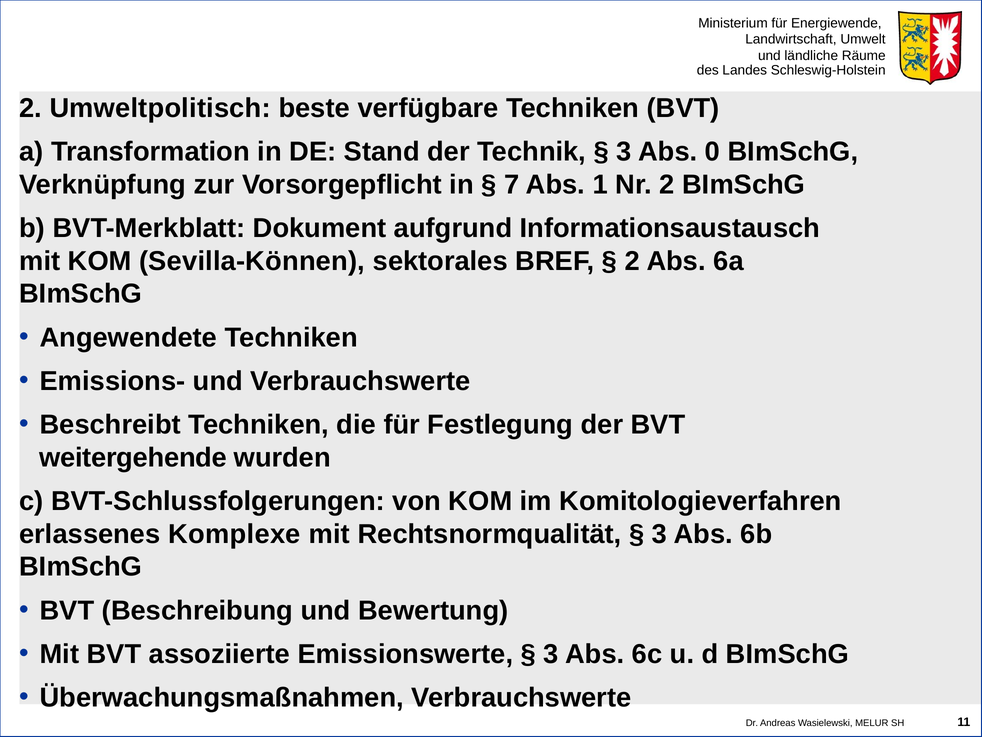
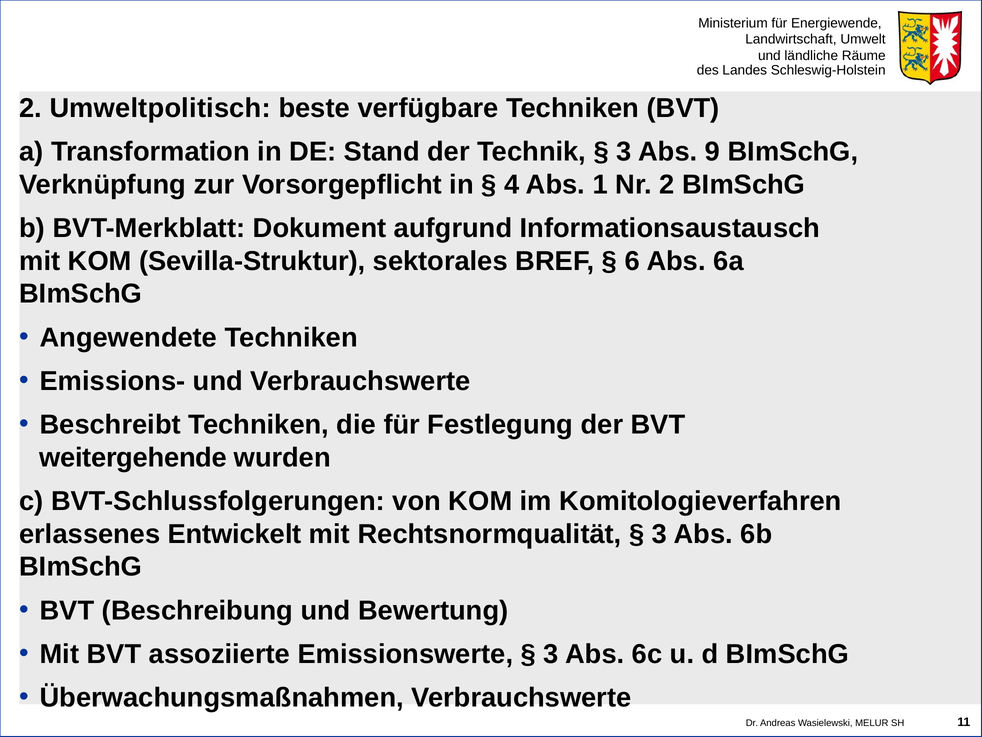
0: 0 -> 9
7: 7 -> 4
Sevilla-Können: Sevilla-Können -> Sevilla-Struktur
2 at (632, 261): 2 -> 6
Komplexe: Komplexe -> Entwickelt
